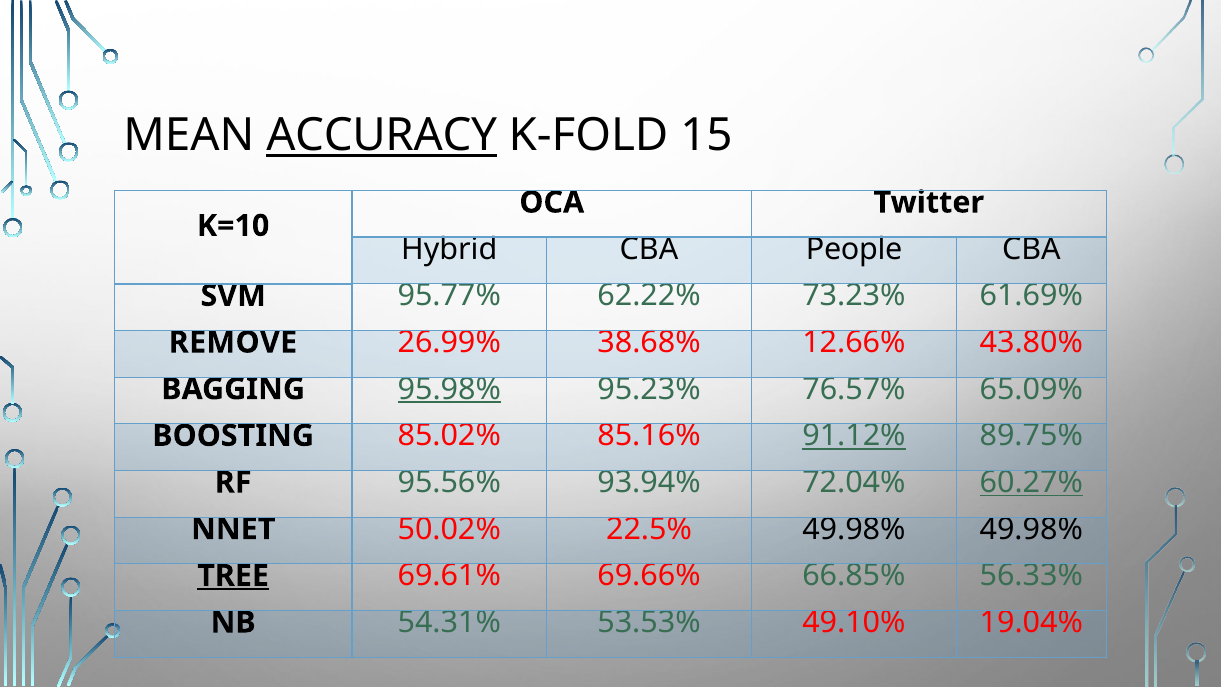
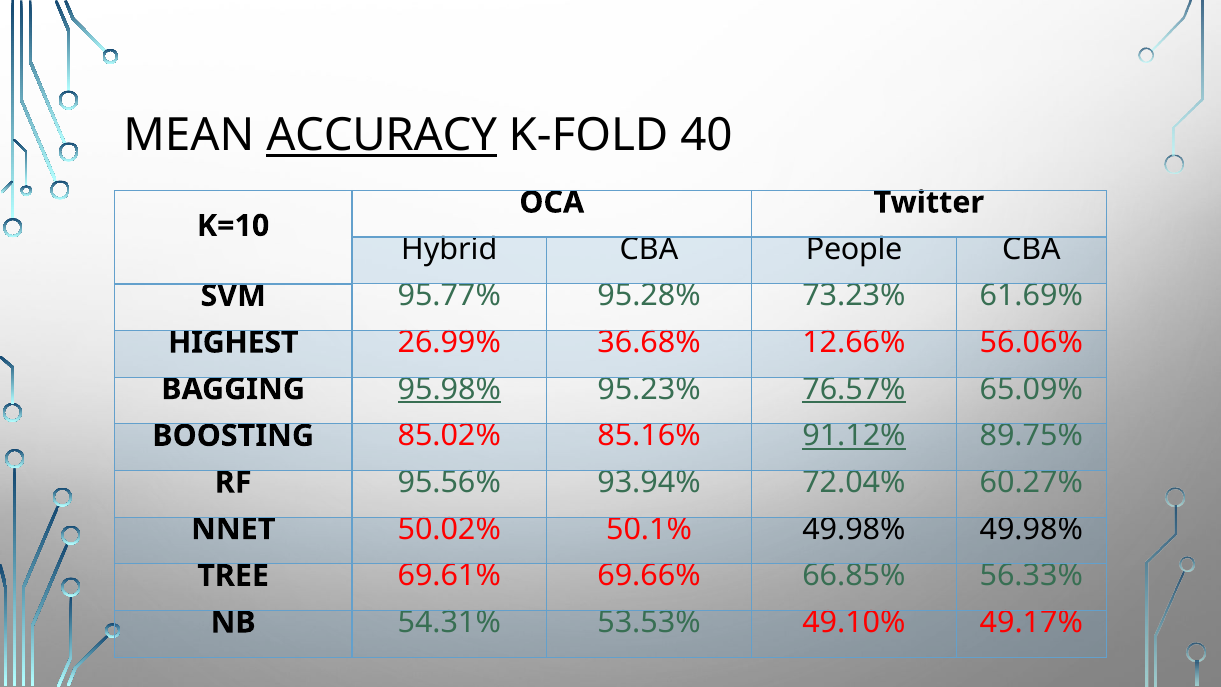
15: 15 -> 40
62.22%: 62.22% -> 95.28%
REMOVE: REMOVE -> HIGHEST
38.68%: 38.68% -> 36.68%
43.80%: 43.80% -> 56.06%
76.57% underline: none -> present
60.27% underline: present -> none
22.5%: 22.5% -> 50.1%
TREE underline: present -> none
19.04%: 19.04% -> 49.17%
